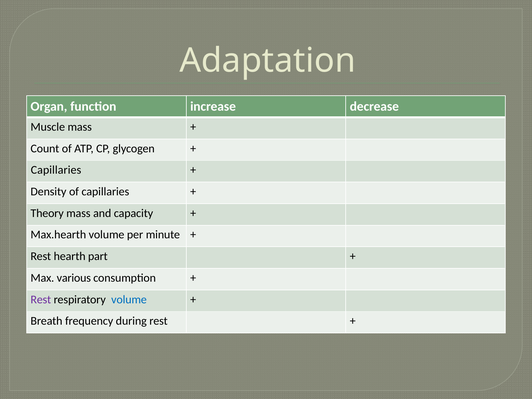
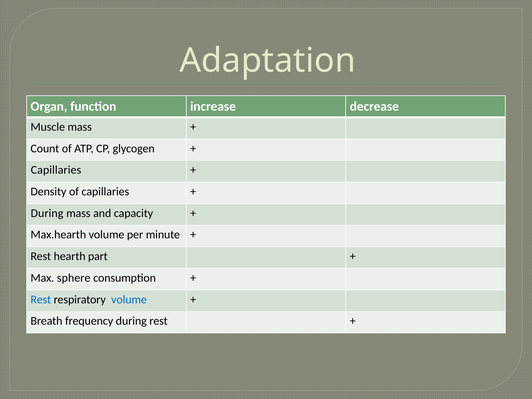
Theory at (47, 213): Theory -> During
various: various -> sphere
Rest at (41, 299) colour: purple -> blue
